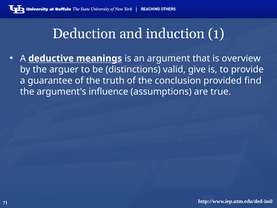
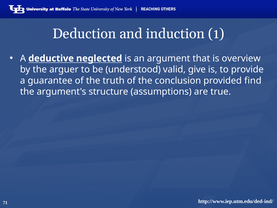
meanings: meanings -> neglected
distinctions: distinctions -> understood
influence: influence -> structure
